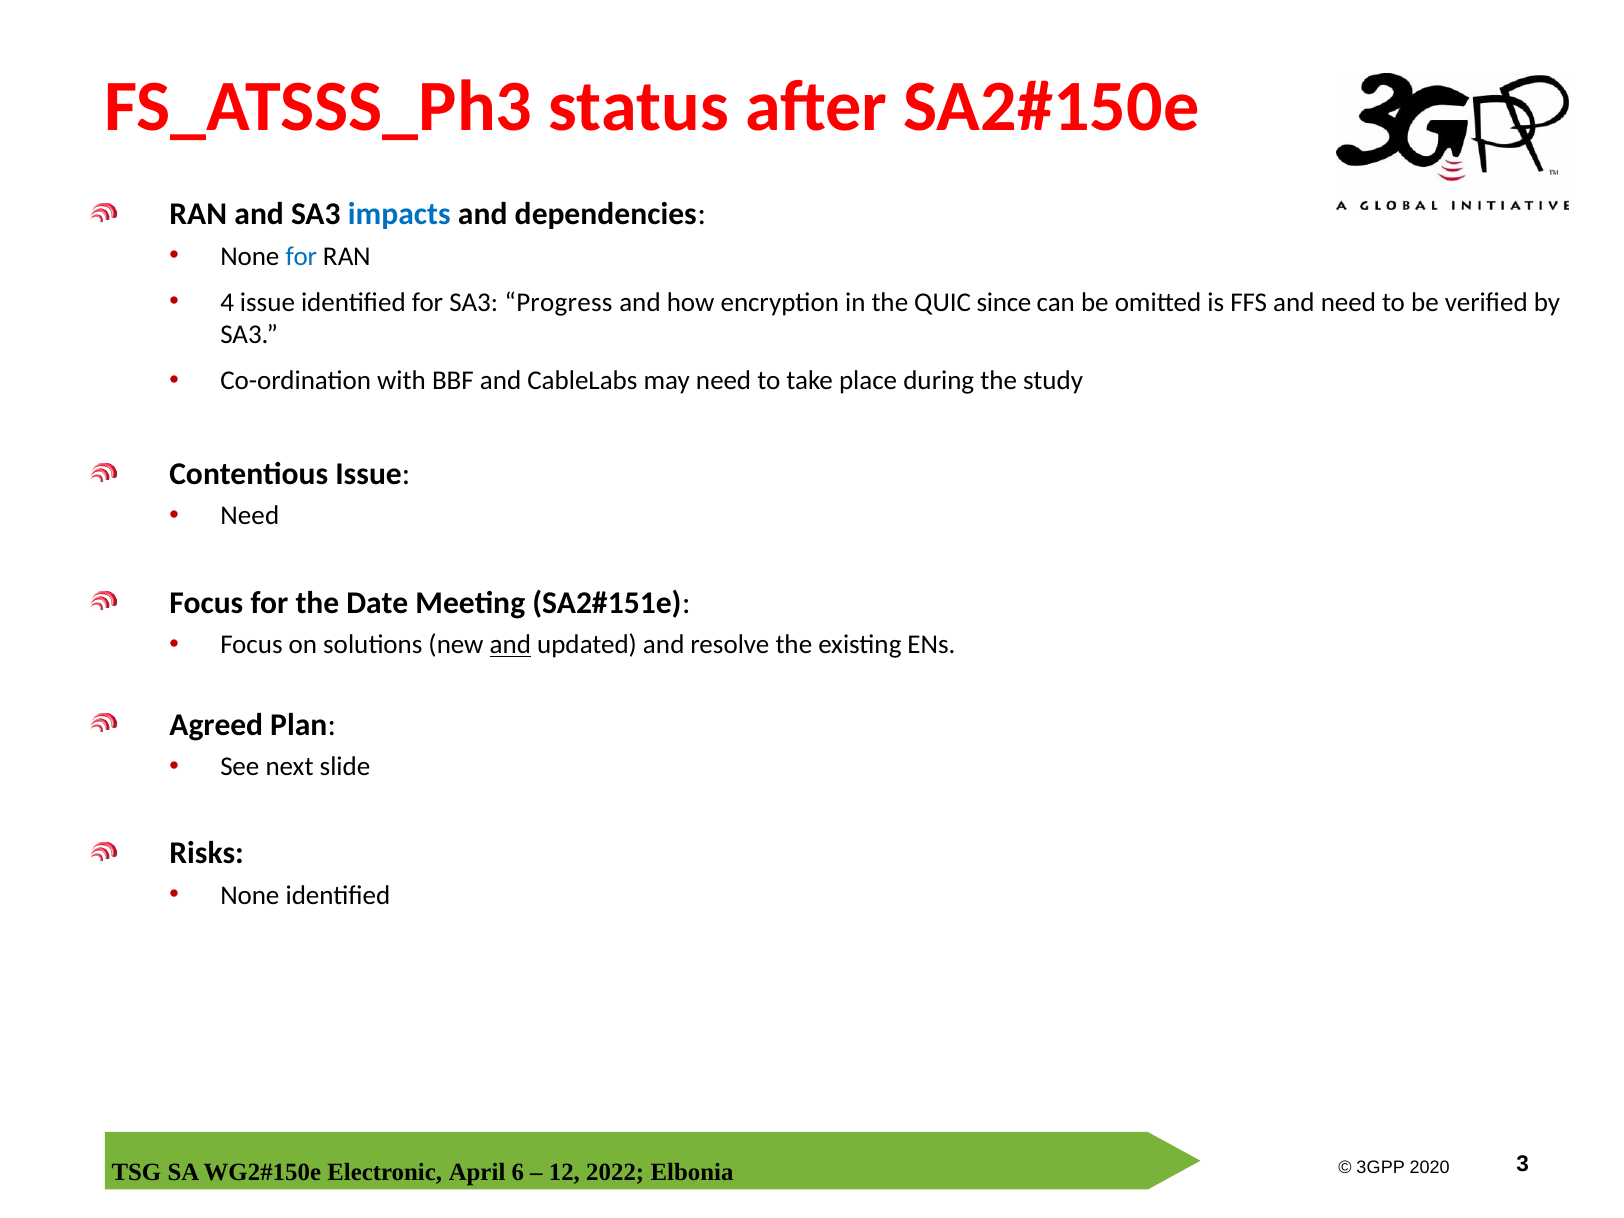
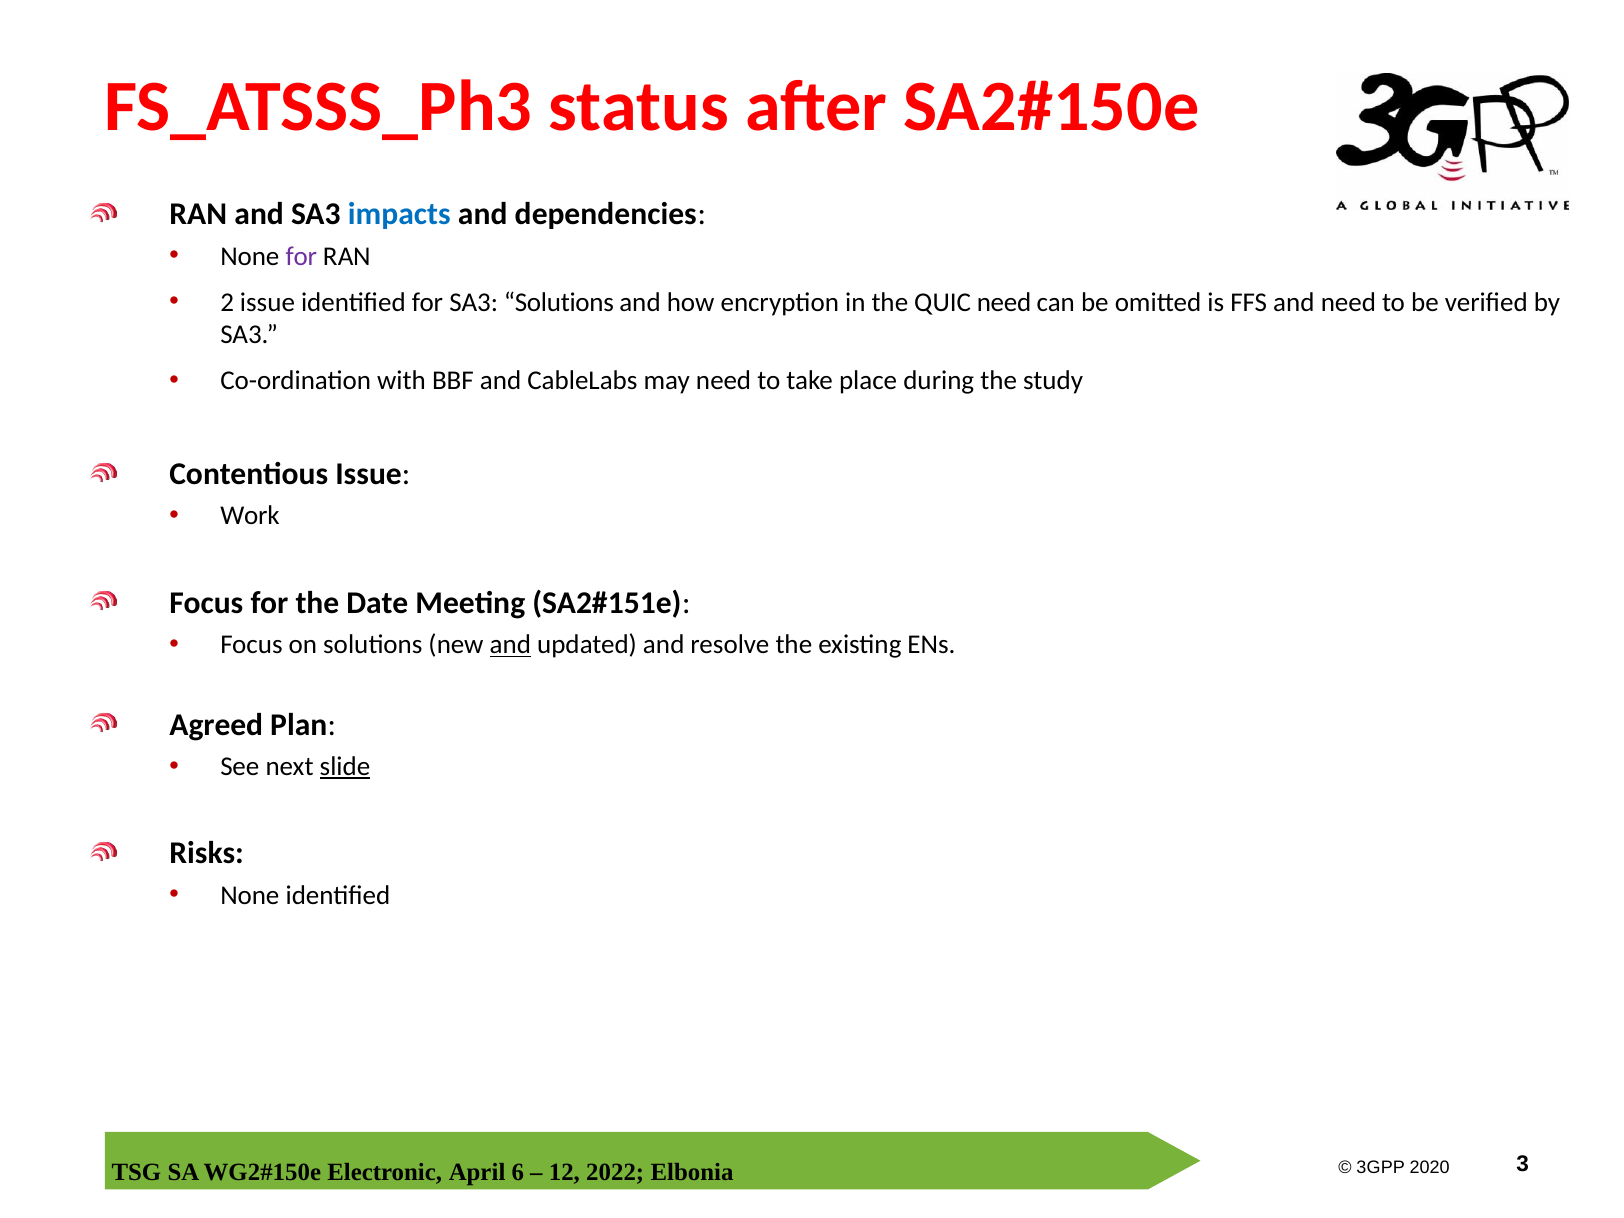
for at (301, 256) colour: blue -> purple
4: 4 -> 2
SA3 Progress: Progress -> Solutions
QUIC since: since -> need
Need at (250, 516): Need -> Work
slide underline: none -> present
